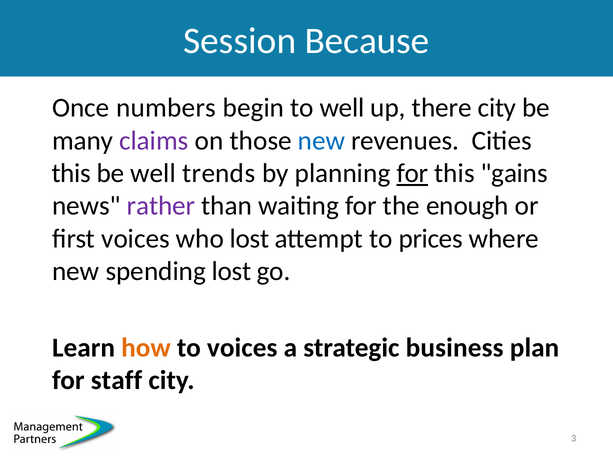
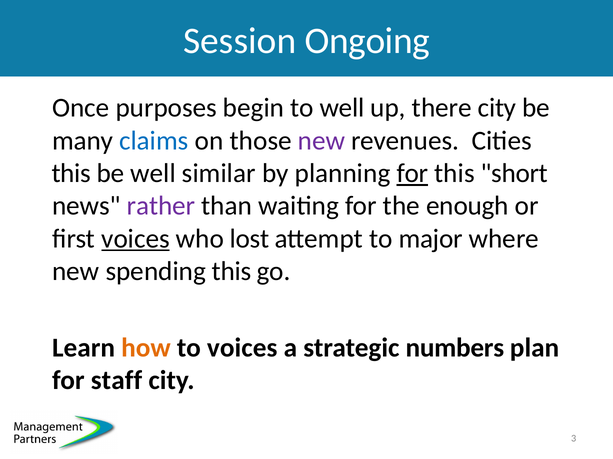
Because: Because -> Ongoing
numbers: numbers -> purposes
claims colour: purple -> blue
new at (321, 141) colour: blue -> purple
trends: trends -> similar
gains: gains -> short
voices at (135, 239) underline: none -> present
prices: prices -> major
spending lost: lost -> this
business: business -> numbers
